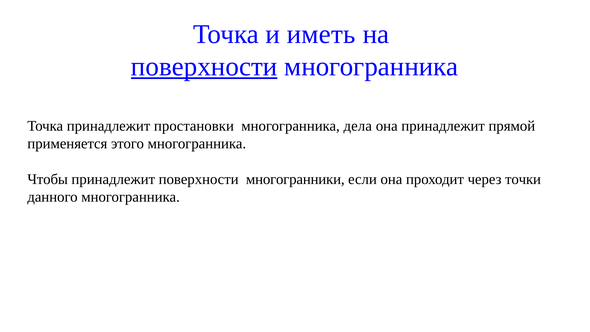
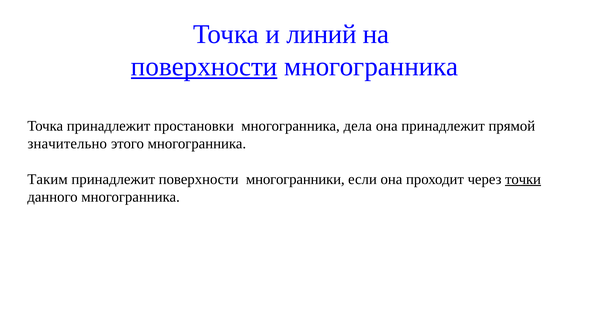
иметь: иметь -> линий
применяется: применяется -> значительно
Чтобы: Чтобы -> Таким
точки underline: none -> present
